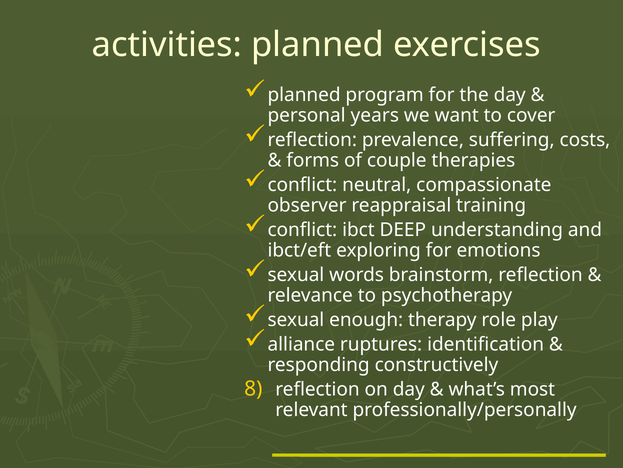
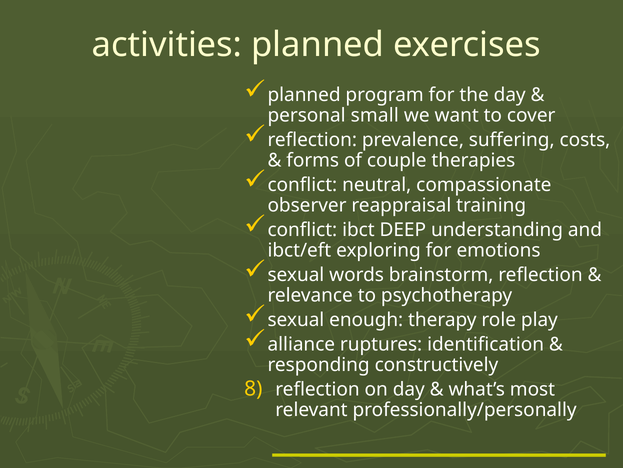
years: years -> small
